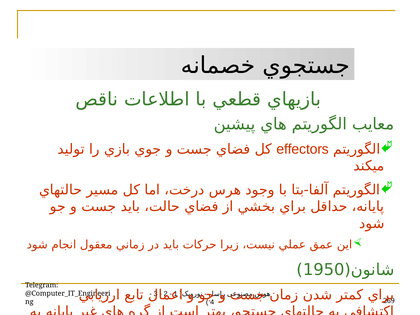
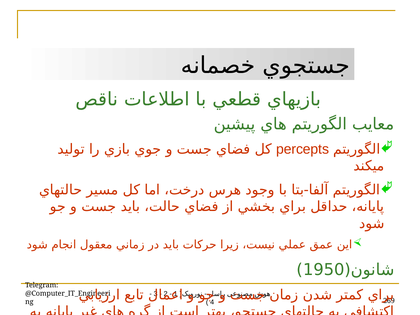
effectors: effectors -> percepts
